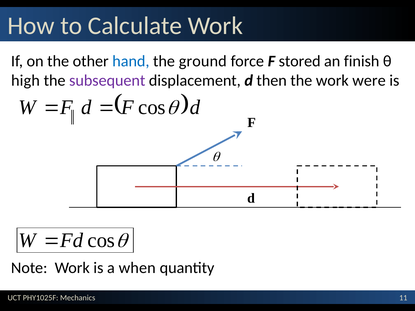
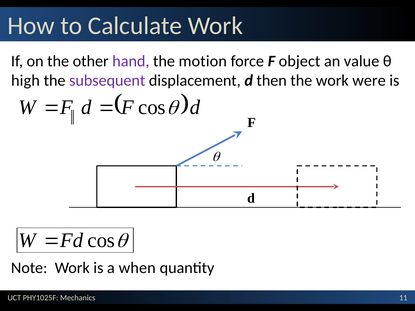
hand colour: blue -> purple
ground: ground -> motion
stored: stored -> object
finish: finish -> value
